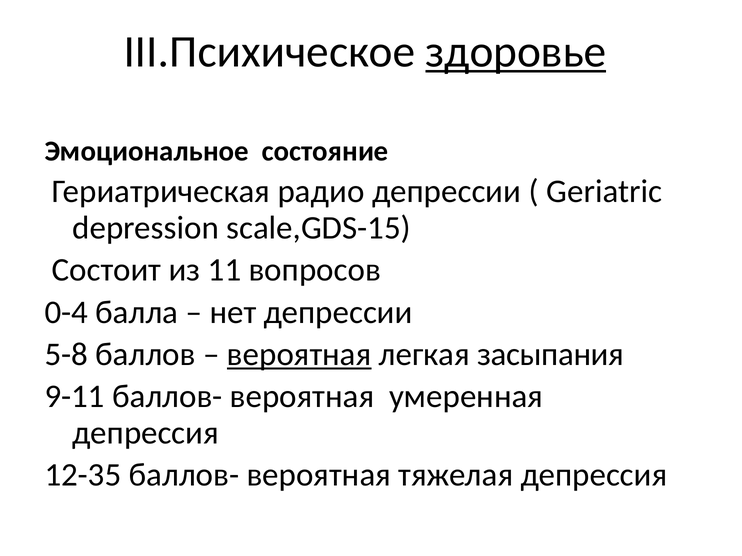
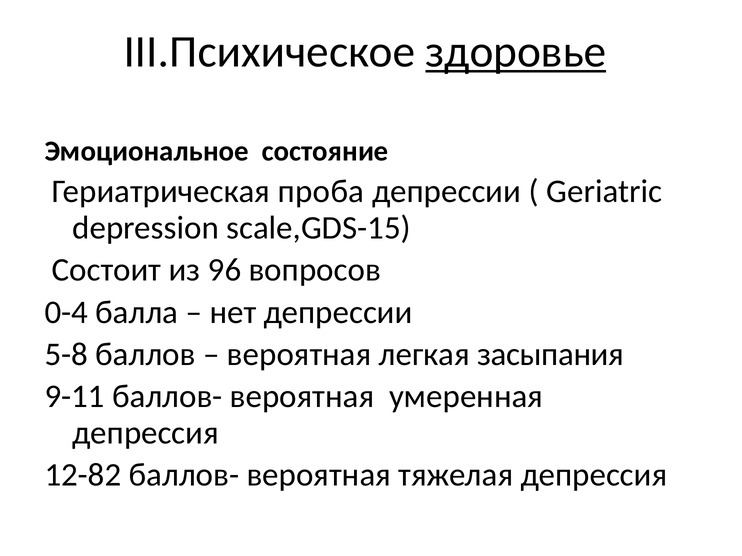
радио: радио -> проба
11: 11 -> 96
вероятная at (299, 355) underline: present -> none
12-35: 12-35 -> 12-82
